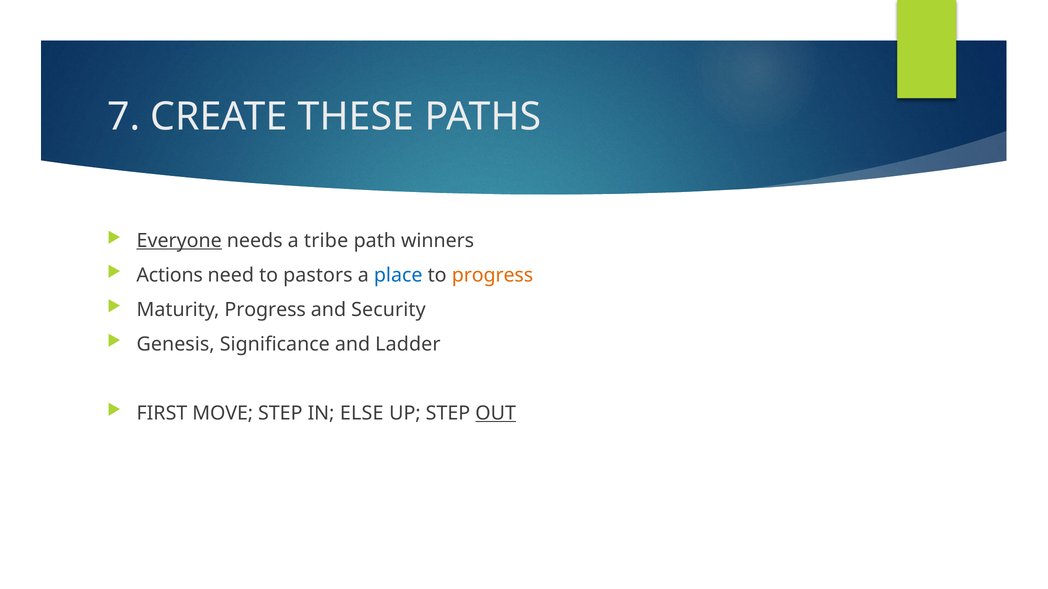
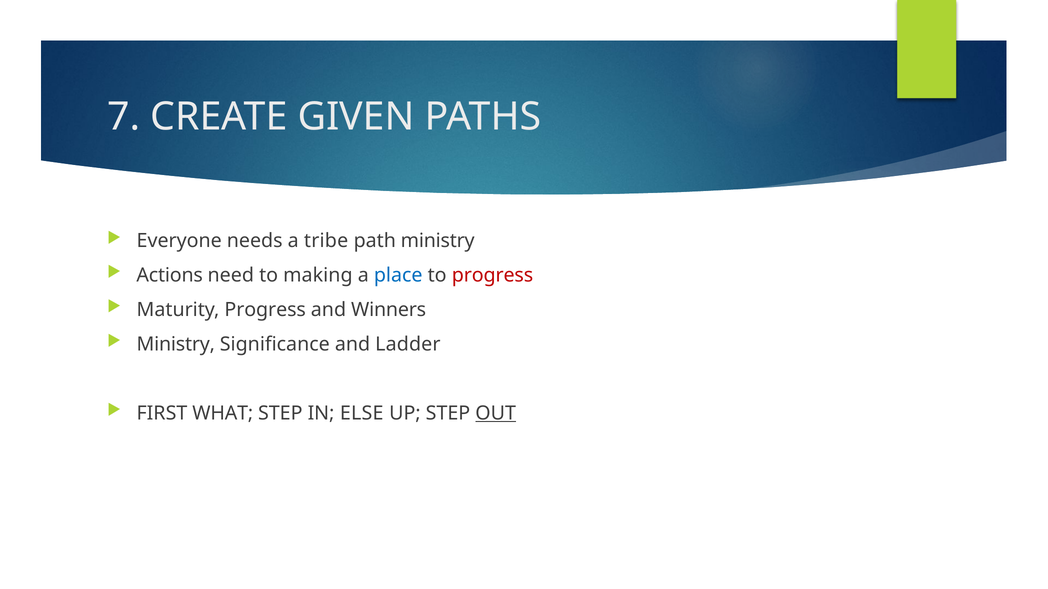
THESE: THESE -> GIVEN
Everyone underline: present -> none
path winners: winners -> ministry
pastors: pastors -> making
progress at (492, 275) colour: orange -> red
Security: Security -> Winners
Genesis at (176, 344): Genesis -> Ministry
MOVE: MOVE -> WHAT
